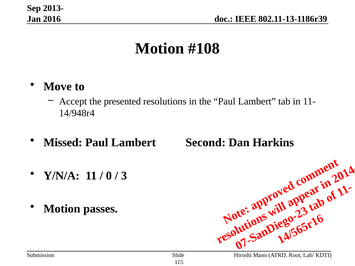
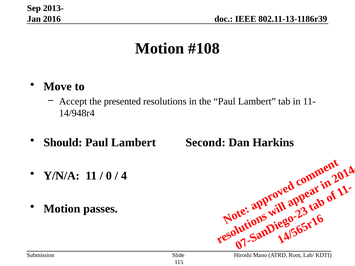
Missed: Missed -> Should
3 at (124, 176): 3 -> 4
